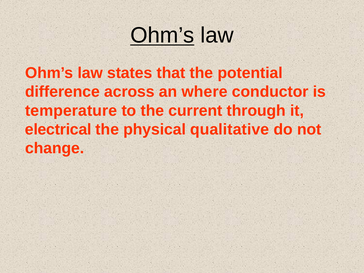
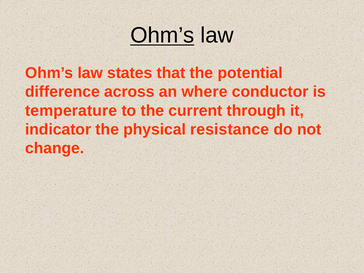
electrical: electrical -> indicator
qualitative: qualitative -> resistance
